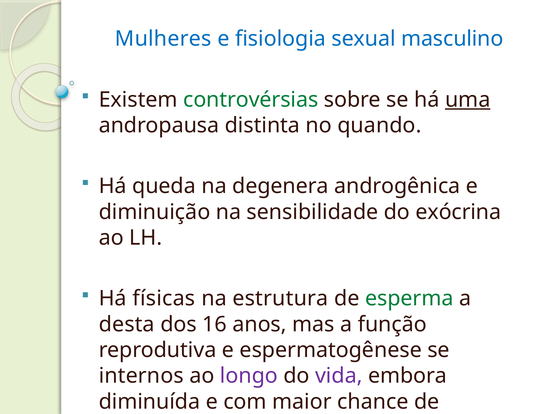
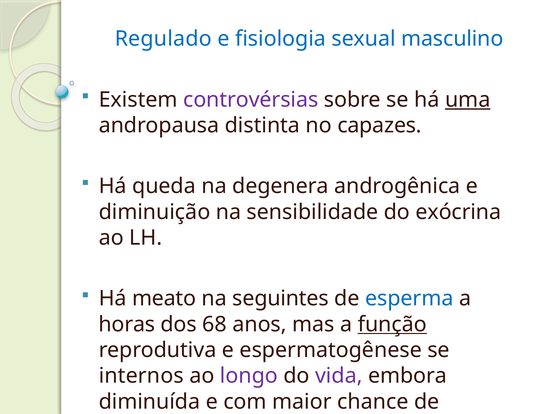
Mulheres: Mulheres -> Regulado
controvérsias colour: green -> purple
quando: quando -> capazes
físicas: físicas -> meato
estrutura: estrutura -> seguintes
esperma colour: green -> blue
desta: desta -> horas
16: 16 -> 68
função underline: none -> present
